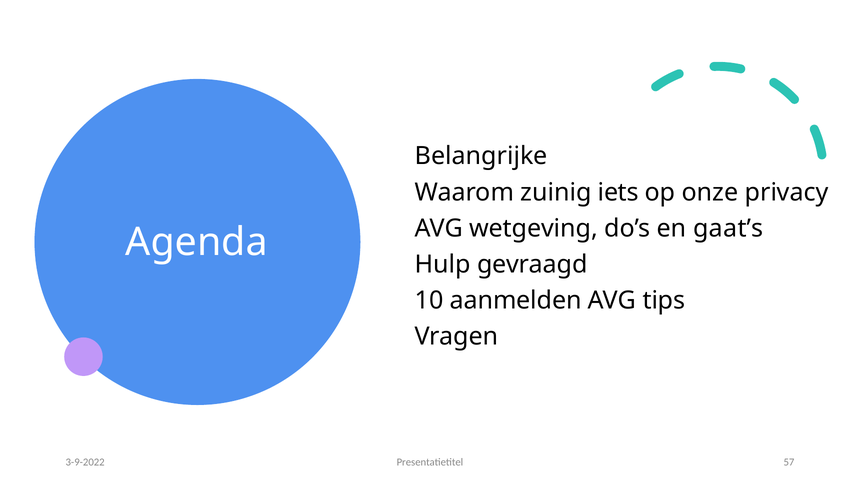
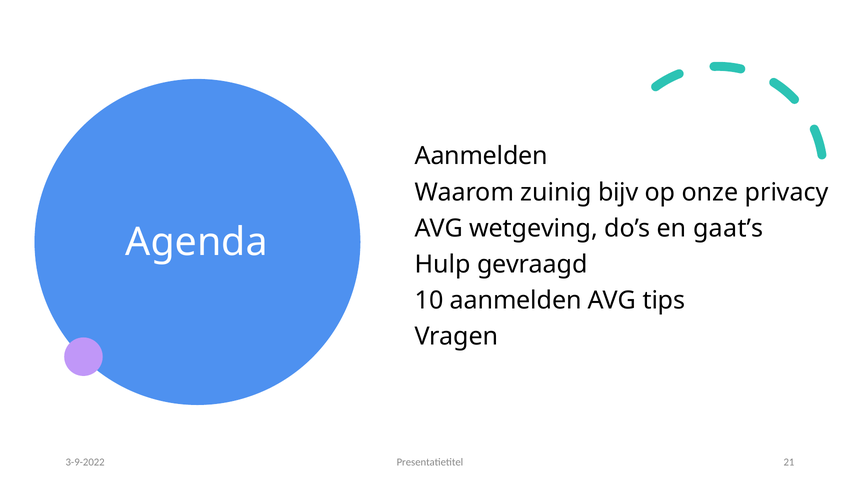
Belangrijke at (481, 156): Belangrijke -> Aanmelden
iets: iets -> bijv
57: 57 -> 21
